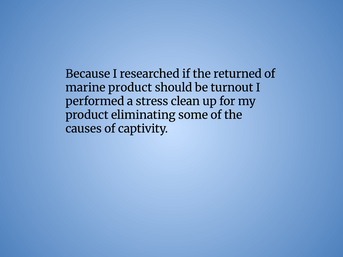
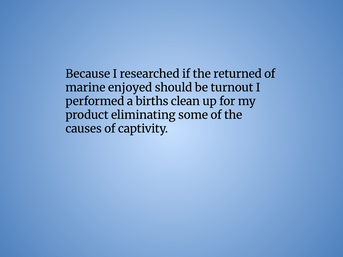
marine product: product -> enjoyed
stress: stress -> births
